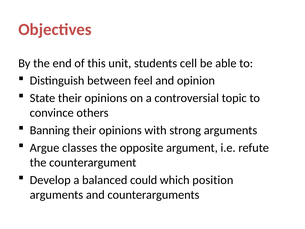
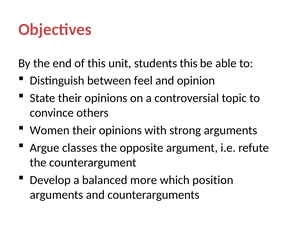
students cell: cell -> this
Banning: Banning -> Women
could: could -> more
